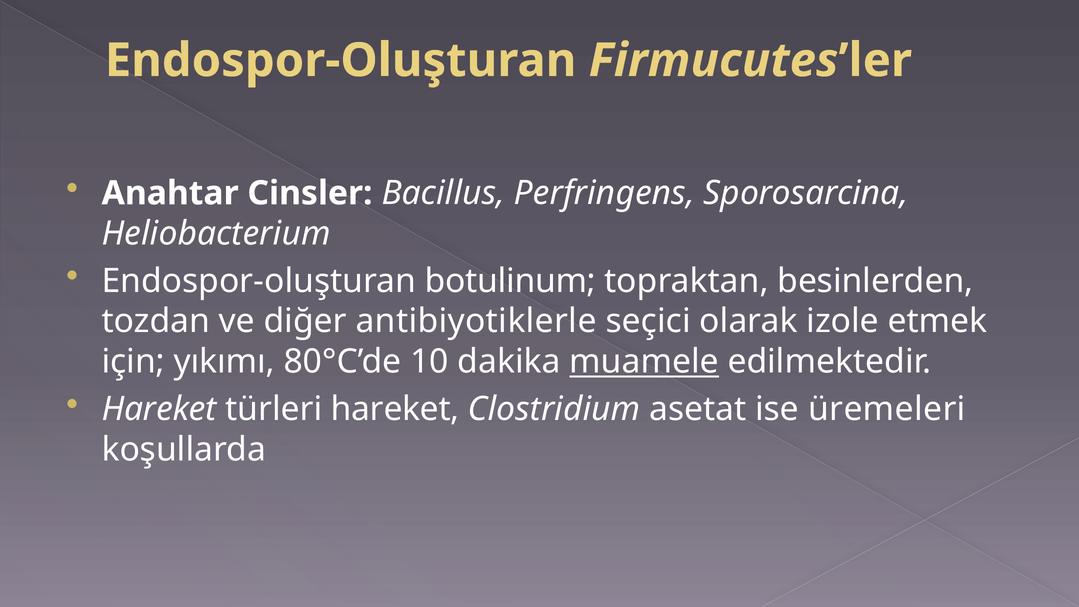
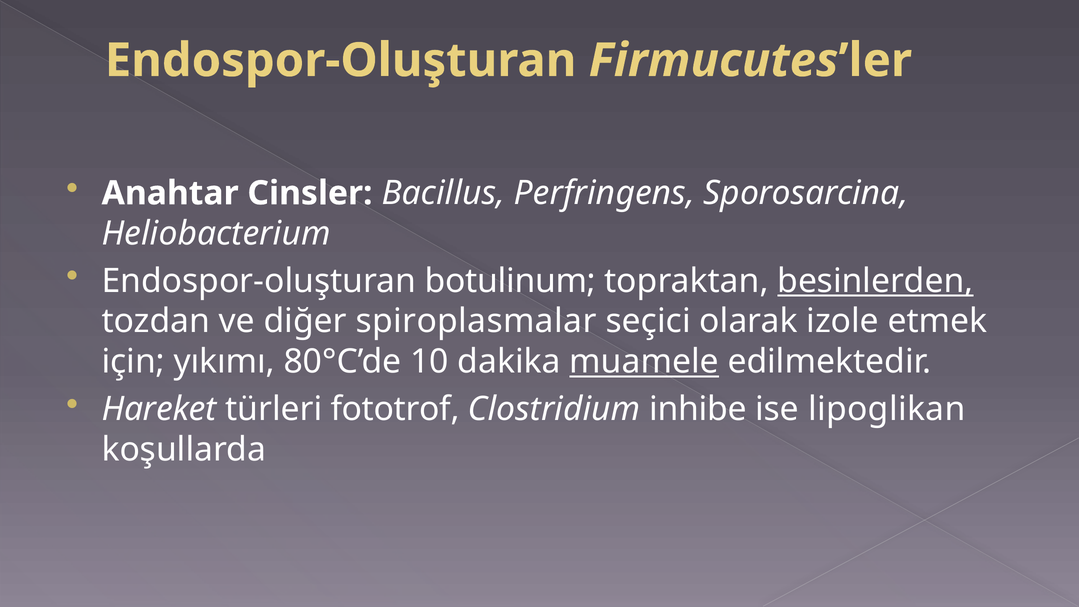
besinlerden underline: none -> present
antibiyotiklerle: antibiyotiklerle -> spiroplasmalar
türleri hareket: hareket -> fototrof
asetat: asetat -> inhibe
üremeleri: üremeleri -> lipoglikan
